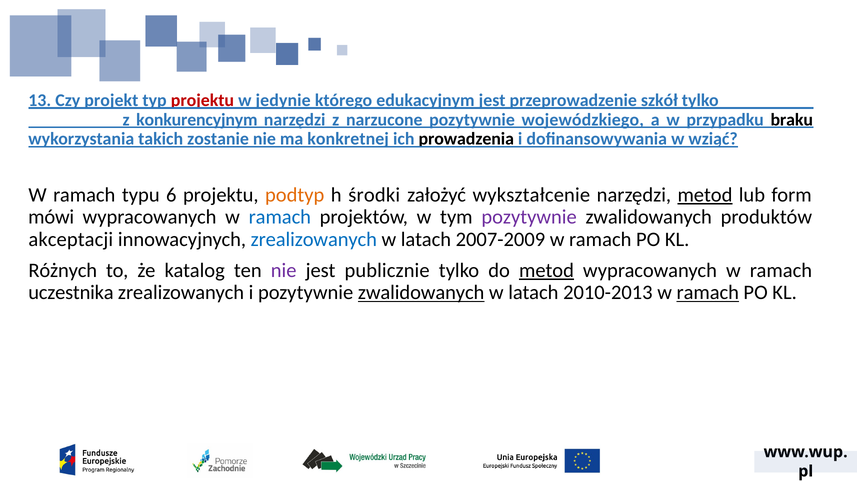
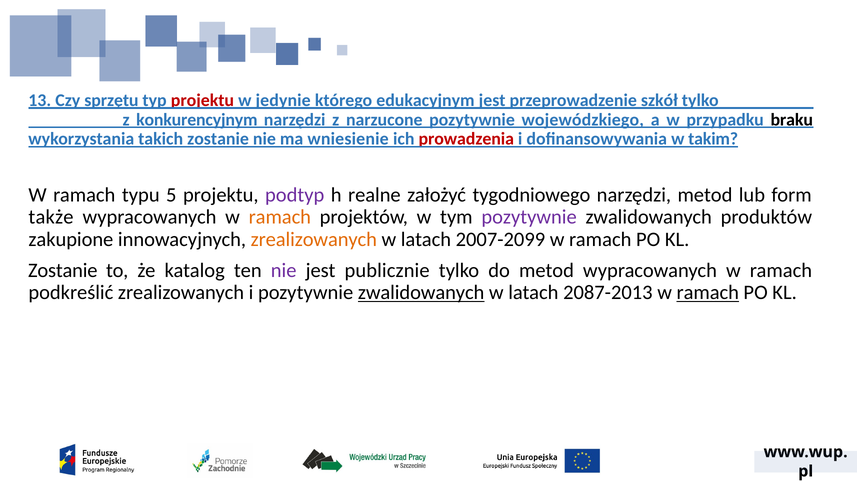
projekt: projekt -> sprzętu
konkretnej: konkretnej -> wniesienie
prowadzenia colour: black -> red
wziąć: wziąć -> takim
6: 6 -> 5
podtyp colour: orange -> purple
środki: środki -> realne
wykształcenie: wykształcenie -> tygodniowego
metod at (705, 195) underline: present -> none
mówi: mówi -> także
ramach at (280, 217) colour: blue -> orange
akceptacji: akceptacji -> zakupione
zrealizowanych at (314, 239) colour: blue -> orange
2007-2009: 2007-2009 -> 2007-2099
Różnych at (63, 270): Różnych -> Zostanie
metod at (547, 270) underline: present -> none
uczestnika: uczestnika -> podkreślić
2010-2013: 2010-2013 -> 2087-2013
